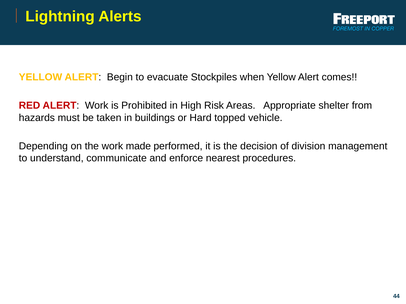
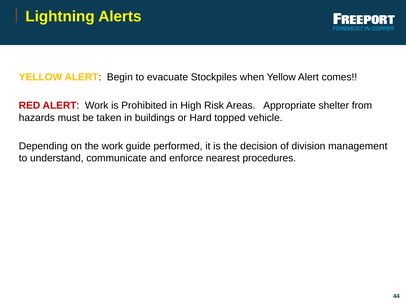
made: made -> guide
